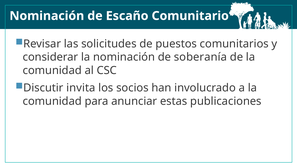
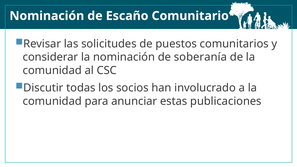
invita: invita -> todas
